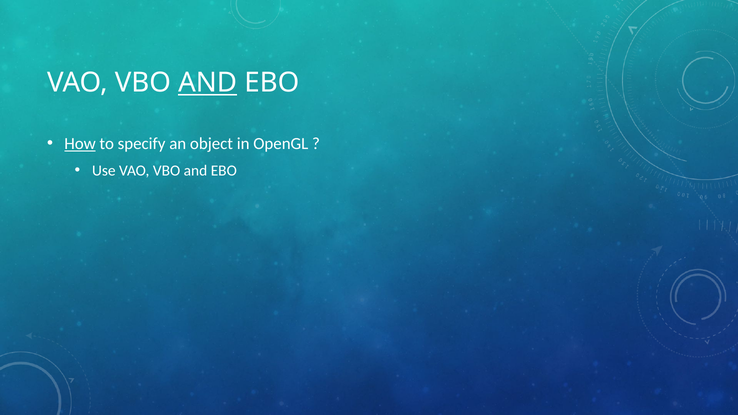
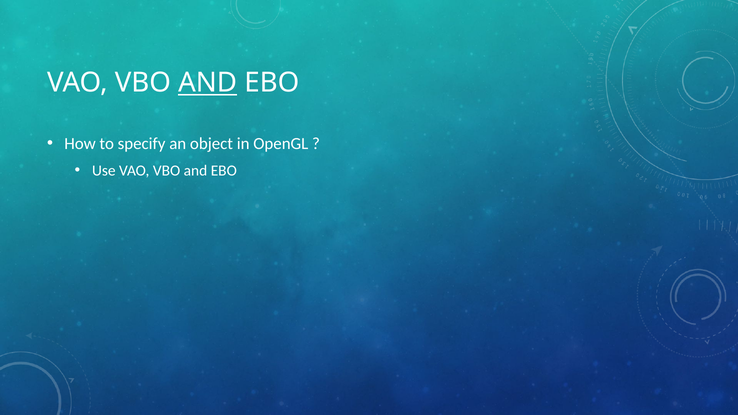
How underline: present -> none
